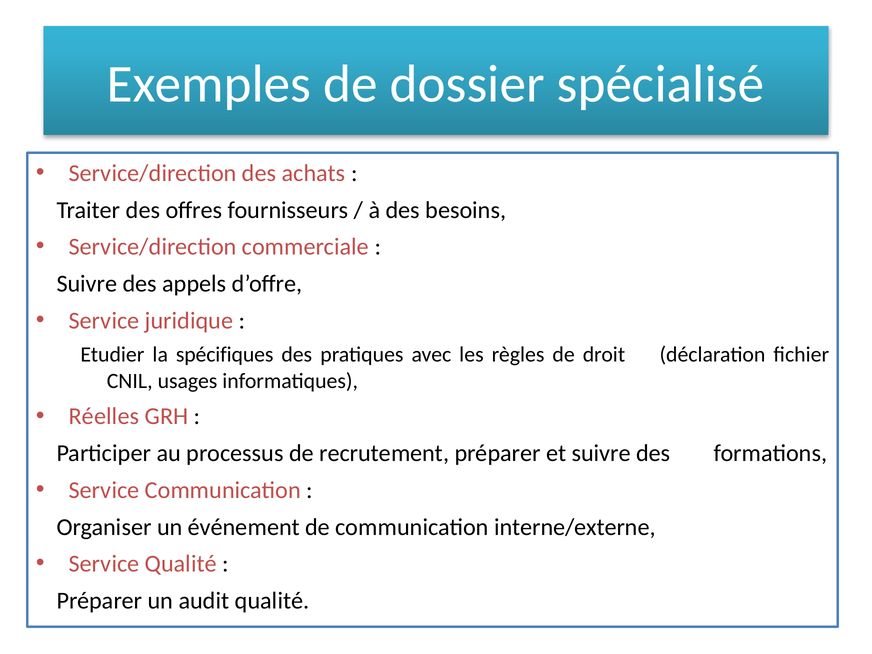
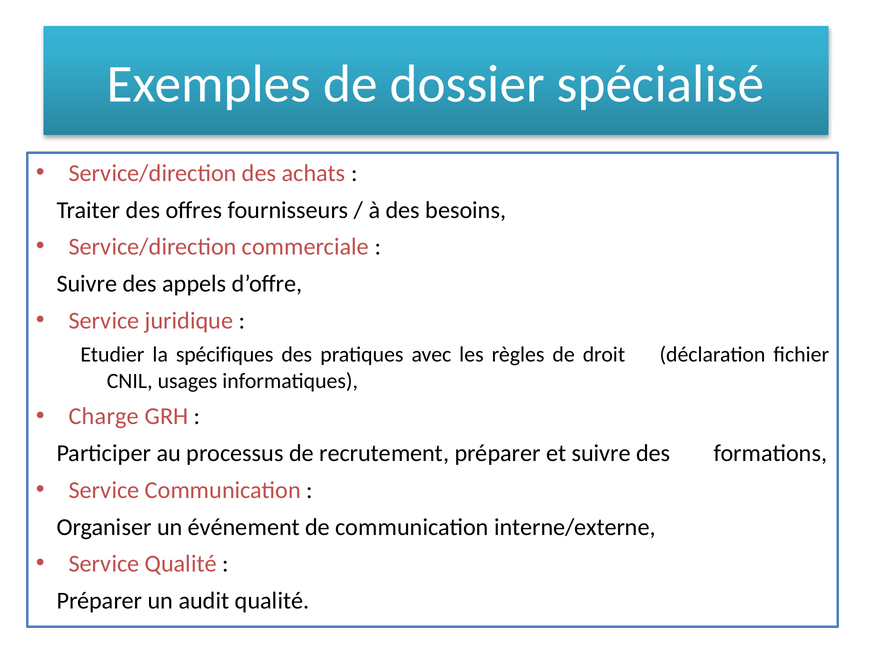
Réelles: Réelles -> Charge
